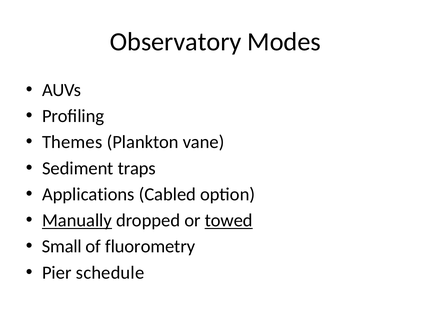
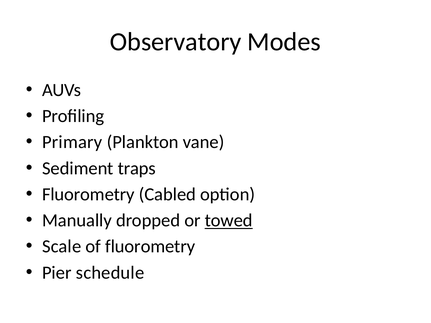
Themes: Themes -> Primary
Applications at (88, 194): Applications -> Fluorometry
Manually underline: present -> none
Small: Small -> Scale
